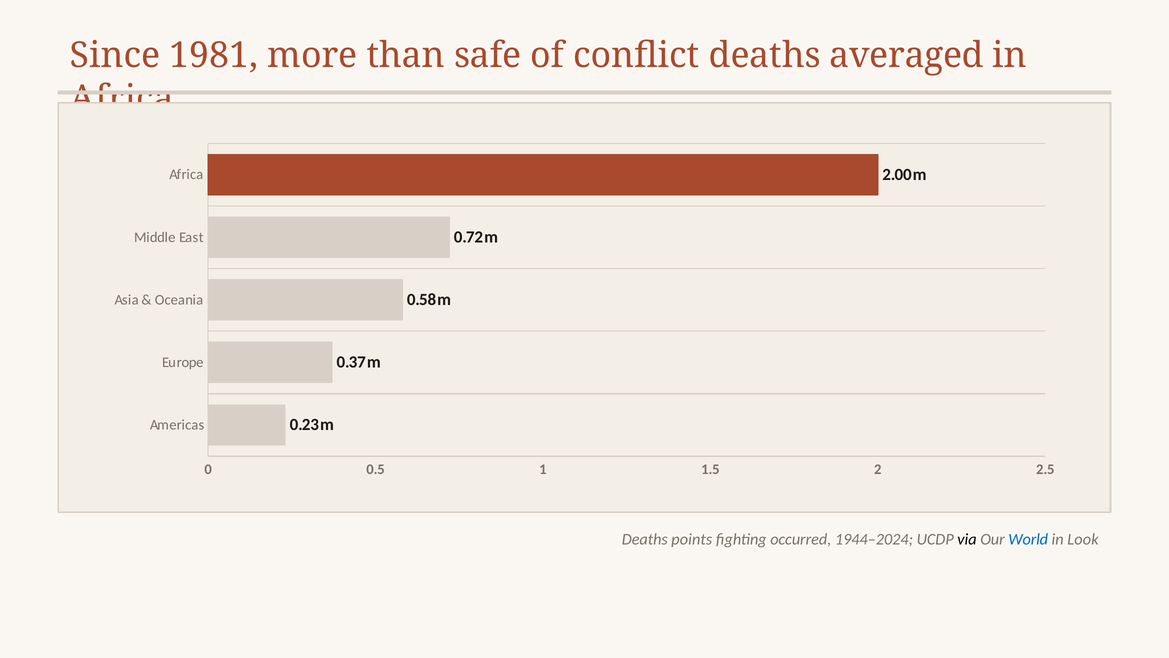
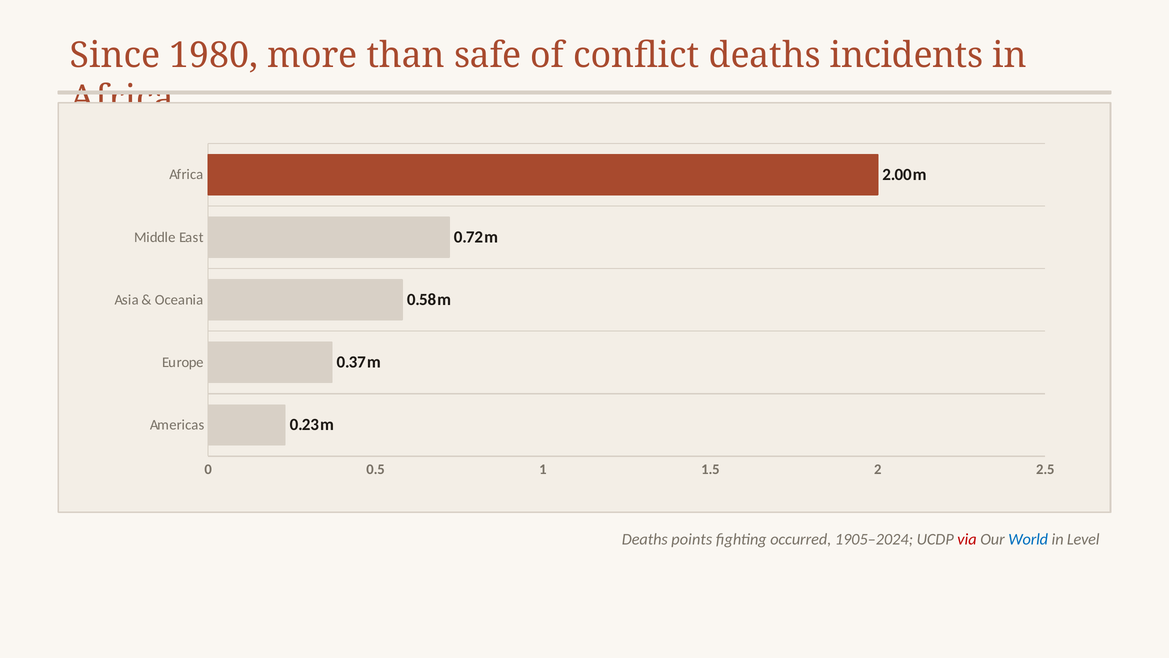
1981: 1981 -> 1980
averaged: averaged -> incidents
1944–2024: 1944–2024 -> 1905–2024
via colour: black -> red
Look: Look -> Level
